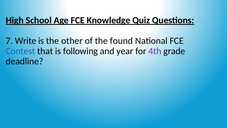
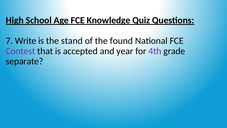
other: other -> stand
Contest colour: blue -> purple
following: following -> accepted
deadline: deadline -> separate
